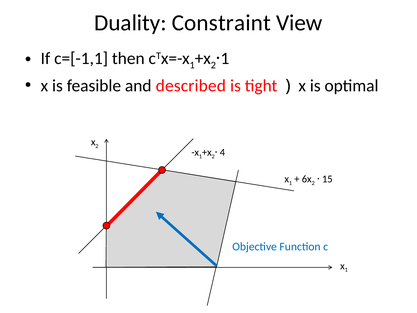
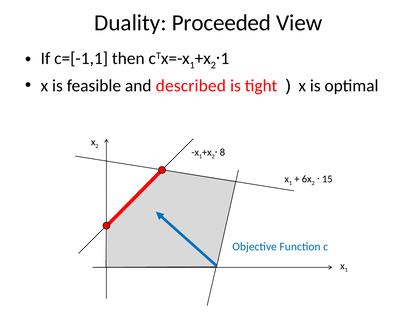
Constraint: Constraint -> Proceeded
4: 4 -> 8
